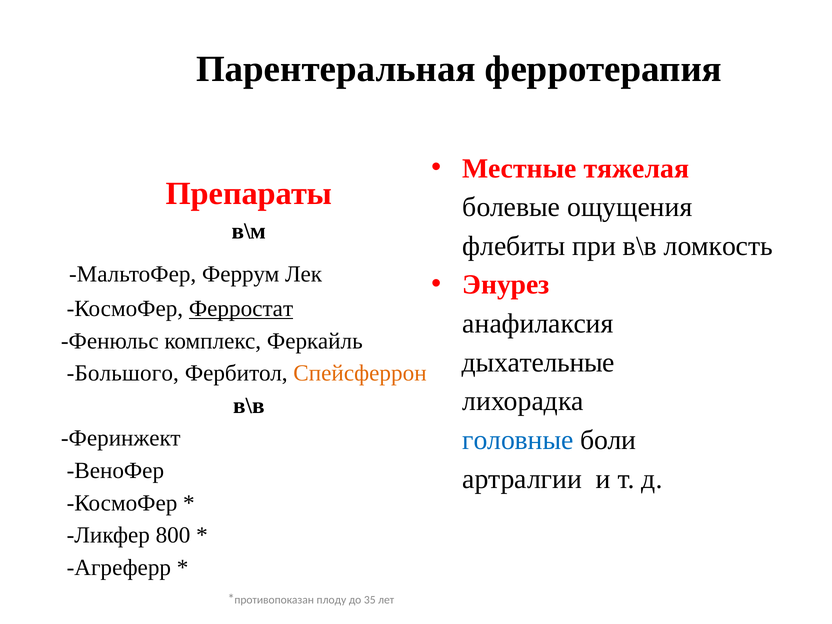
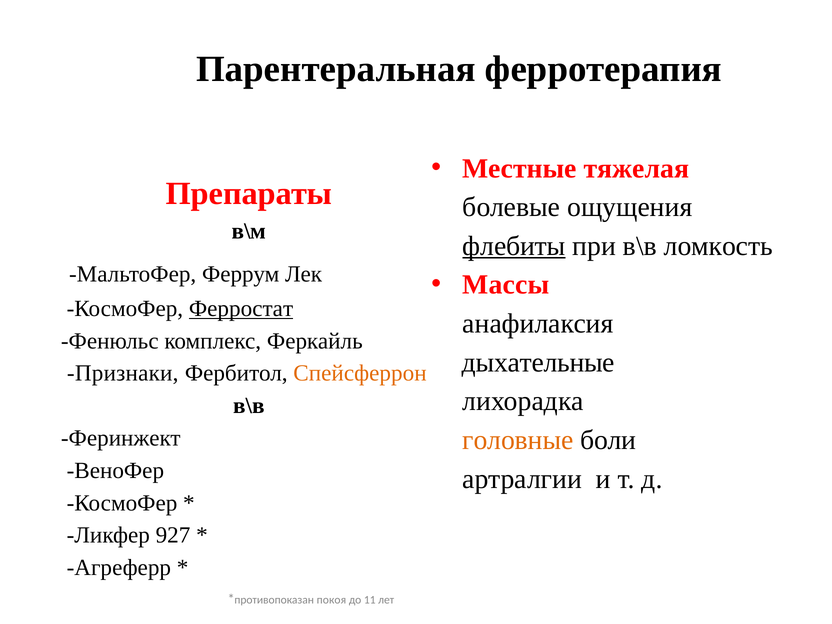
флебиты underline: none -> present
Энурез: Энурез -> Массы
Большого: Большого -> Признаки
головные colour: blue -> orange
800: 800 -> 927
плоду: плоду -> покоя
35: 35 -> 11
